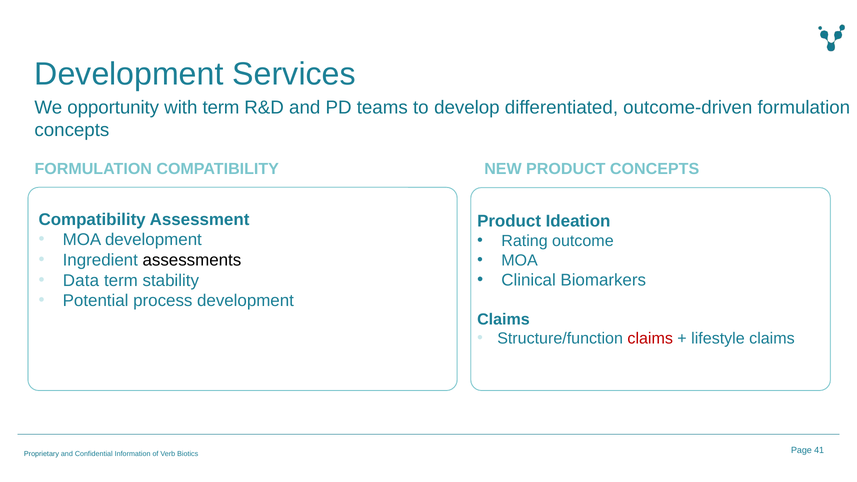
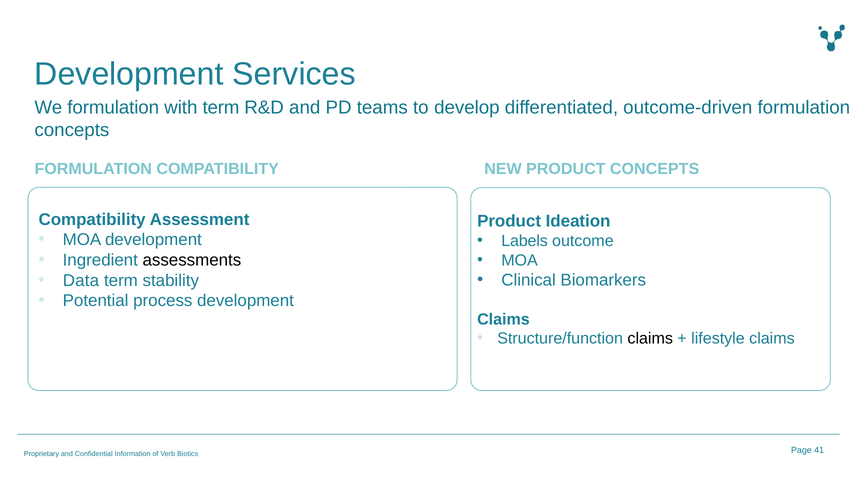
We opportunity: opportunity -> formulation
Rating: Rating -> Labels
claims at (650, 339) colour: red -> black
